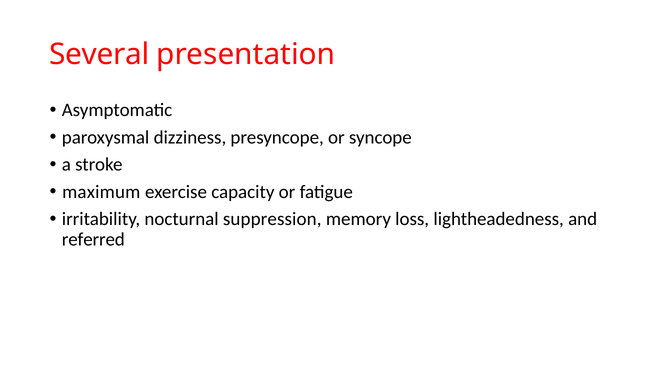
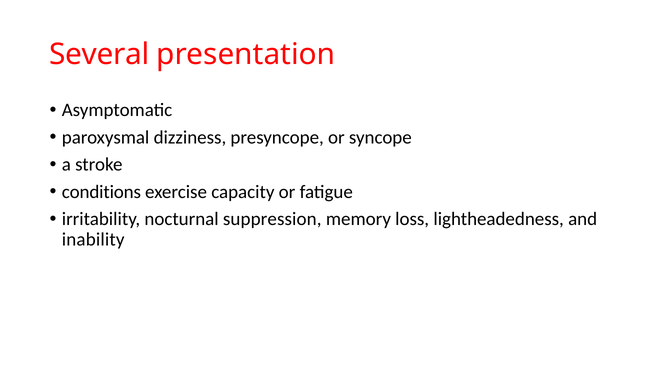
maximum: maximum -> conditions
referred: referred -> inability
